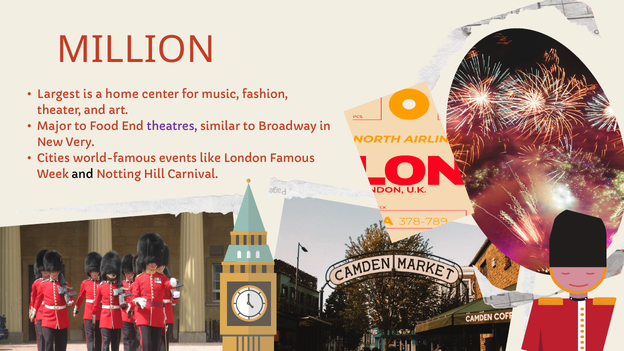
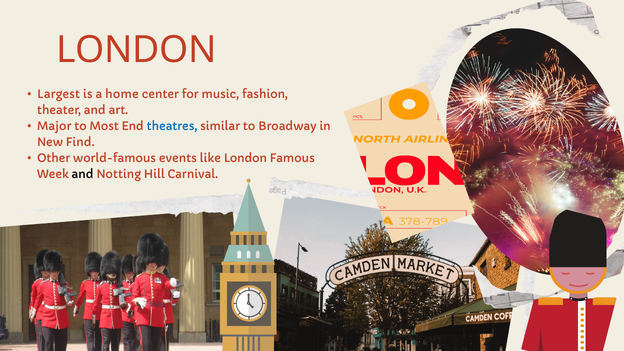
MILLION at (136, 50): MILLION -> LONDON
Food: Food -> Most
theatres colour: purple -> blue
Very: Very -> Find
Cities: Cities -> Other
